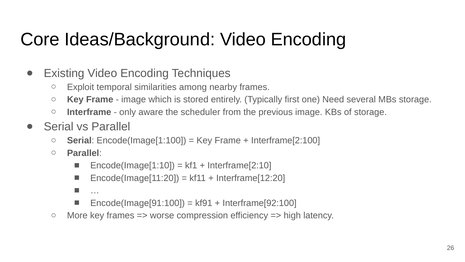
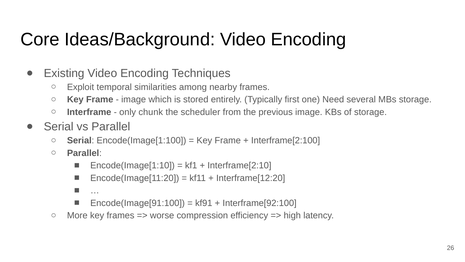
aware: aware -> chunk
